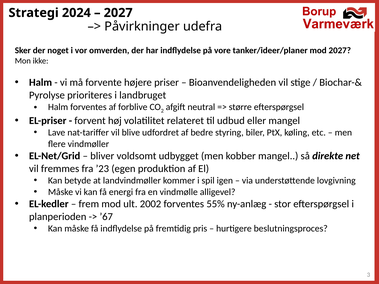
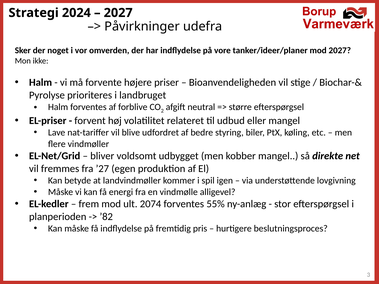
’23: ’23 -> ’27
2002: 2002 -> 2074
’67: ’67 -> ’82
